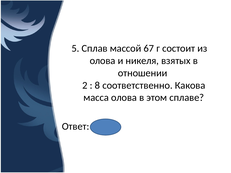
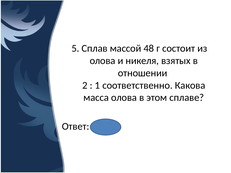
67: 67 -> 48
8: 8 -> 1
